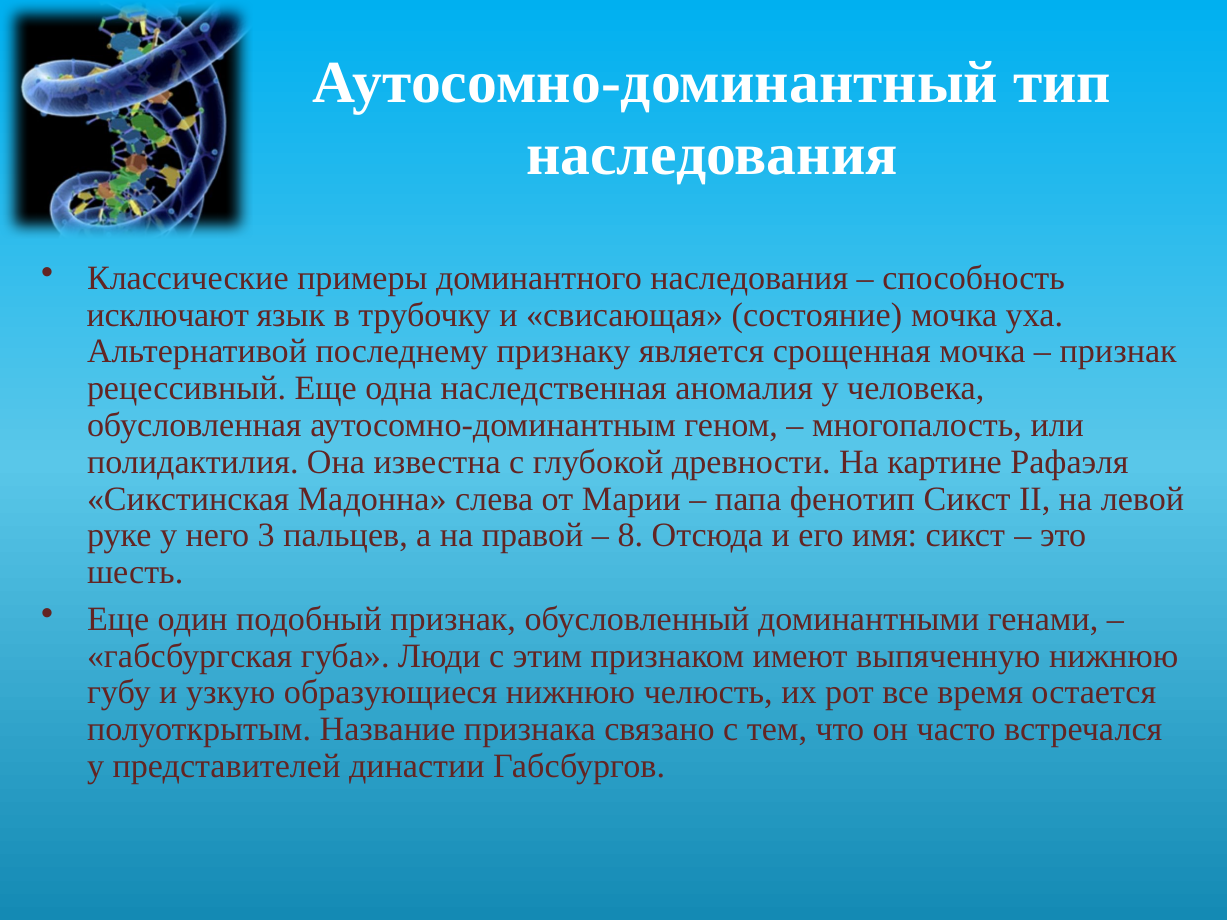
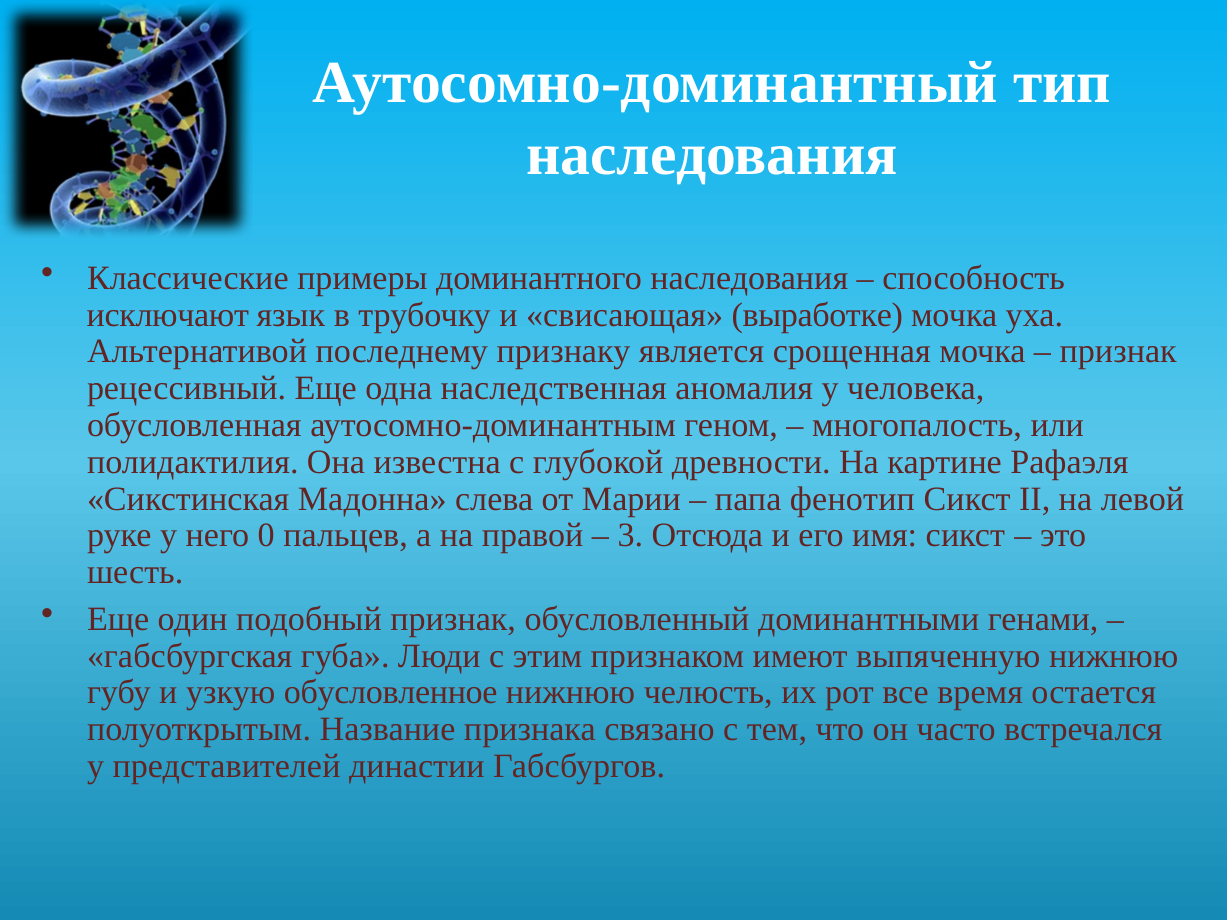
состояние: состояние -> выработке
3: 3 -> 0
8: 8 -> 3
образующиеся: образующиеся -> обусловленное
